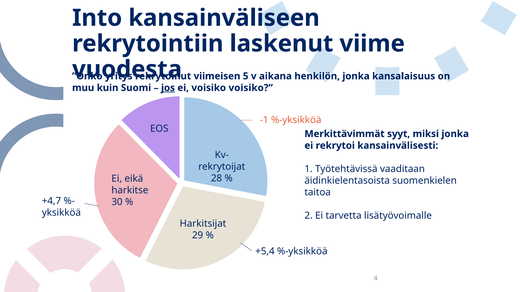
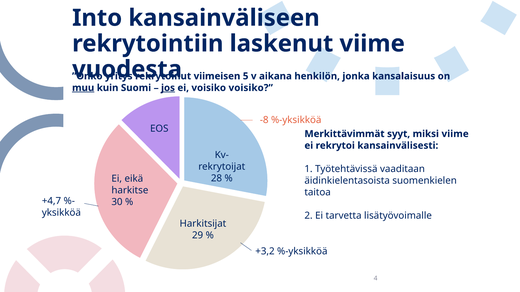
muu underline: none -> present
-1: -1 -> -8
miksi jonka: jonka -> viime
+5,4: +5,4 -> +3,2
